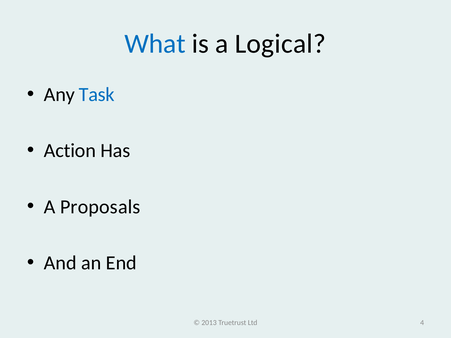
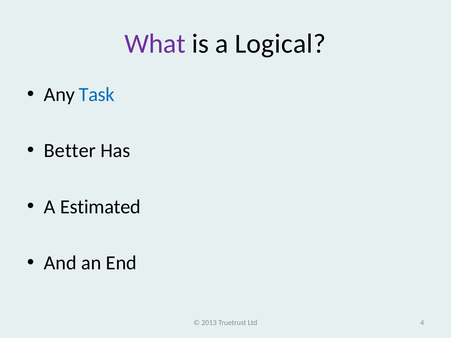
What colour: blue -> purple
Action: Action -> Better
Proposals: Proposals -> Estimated
